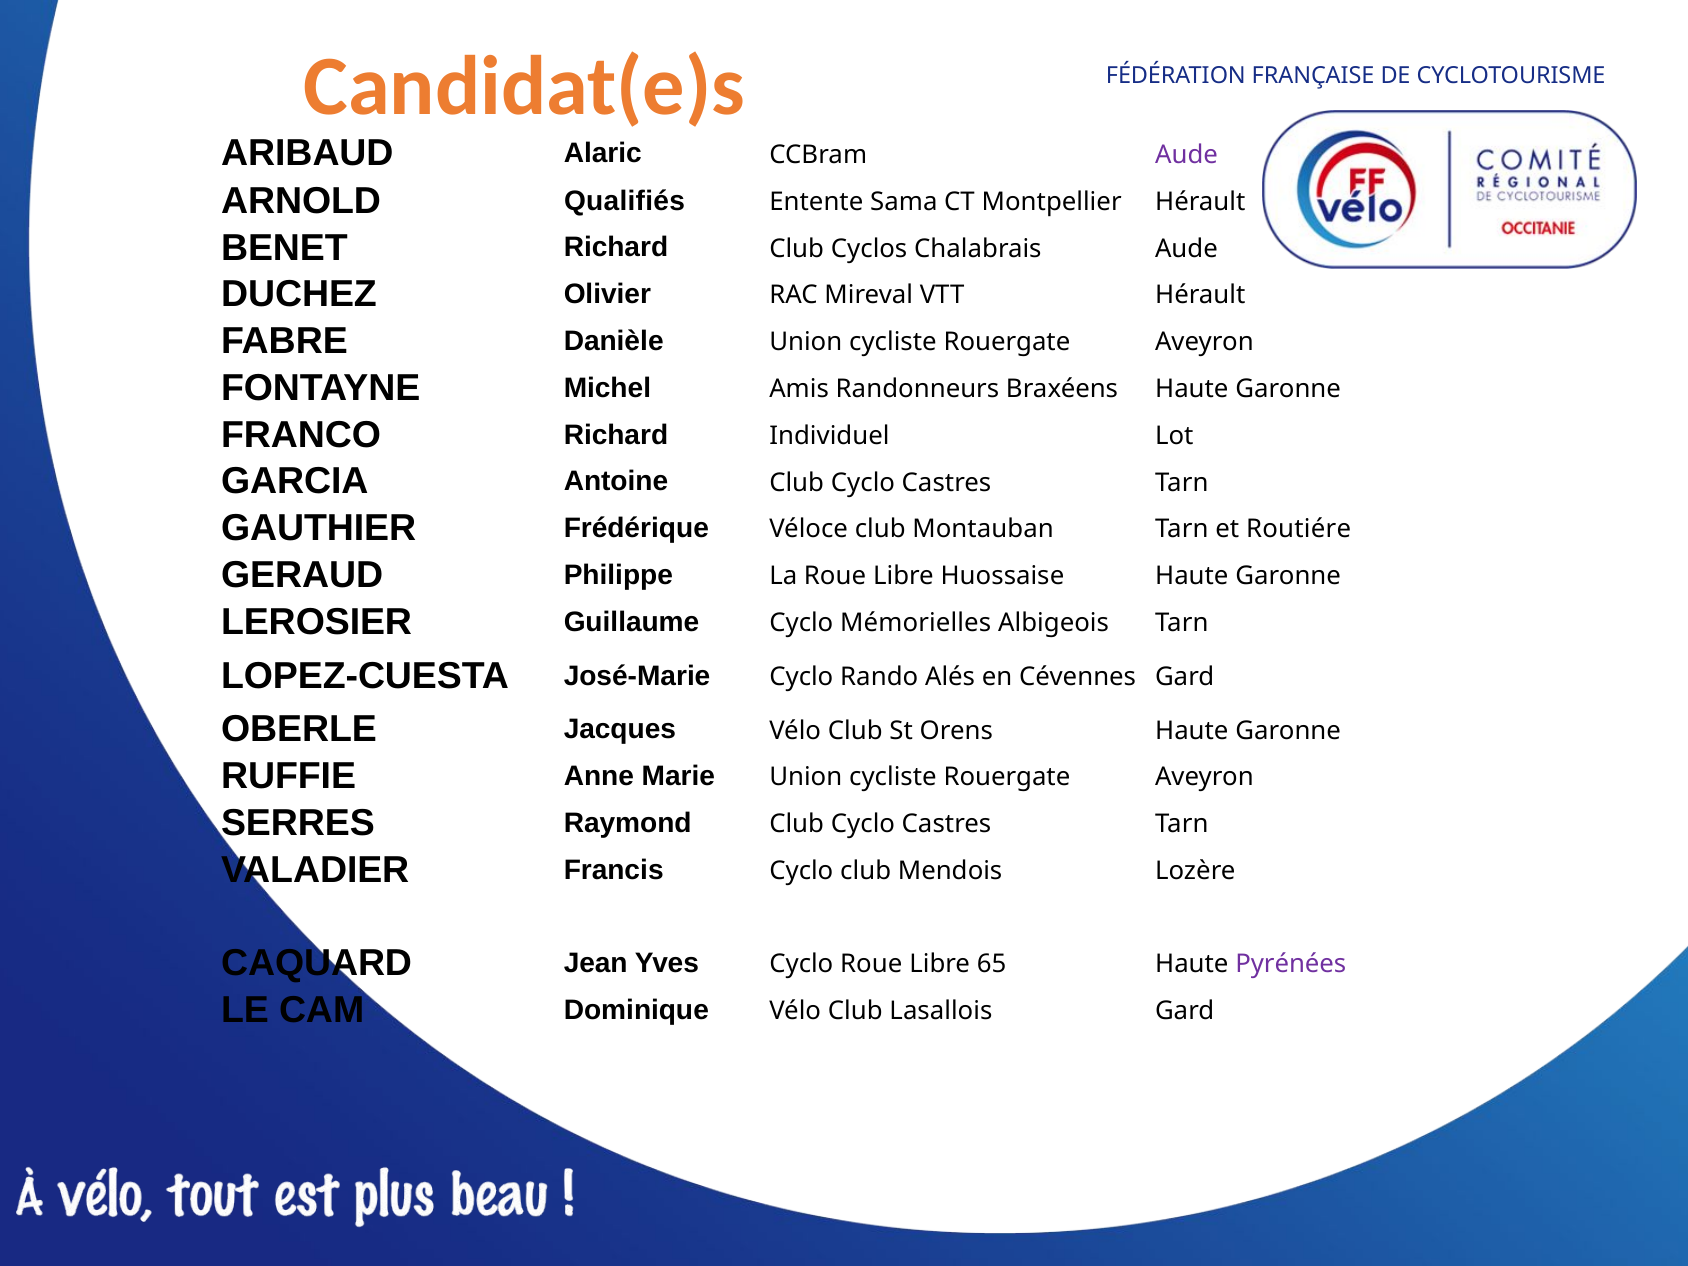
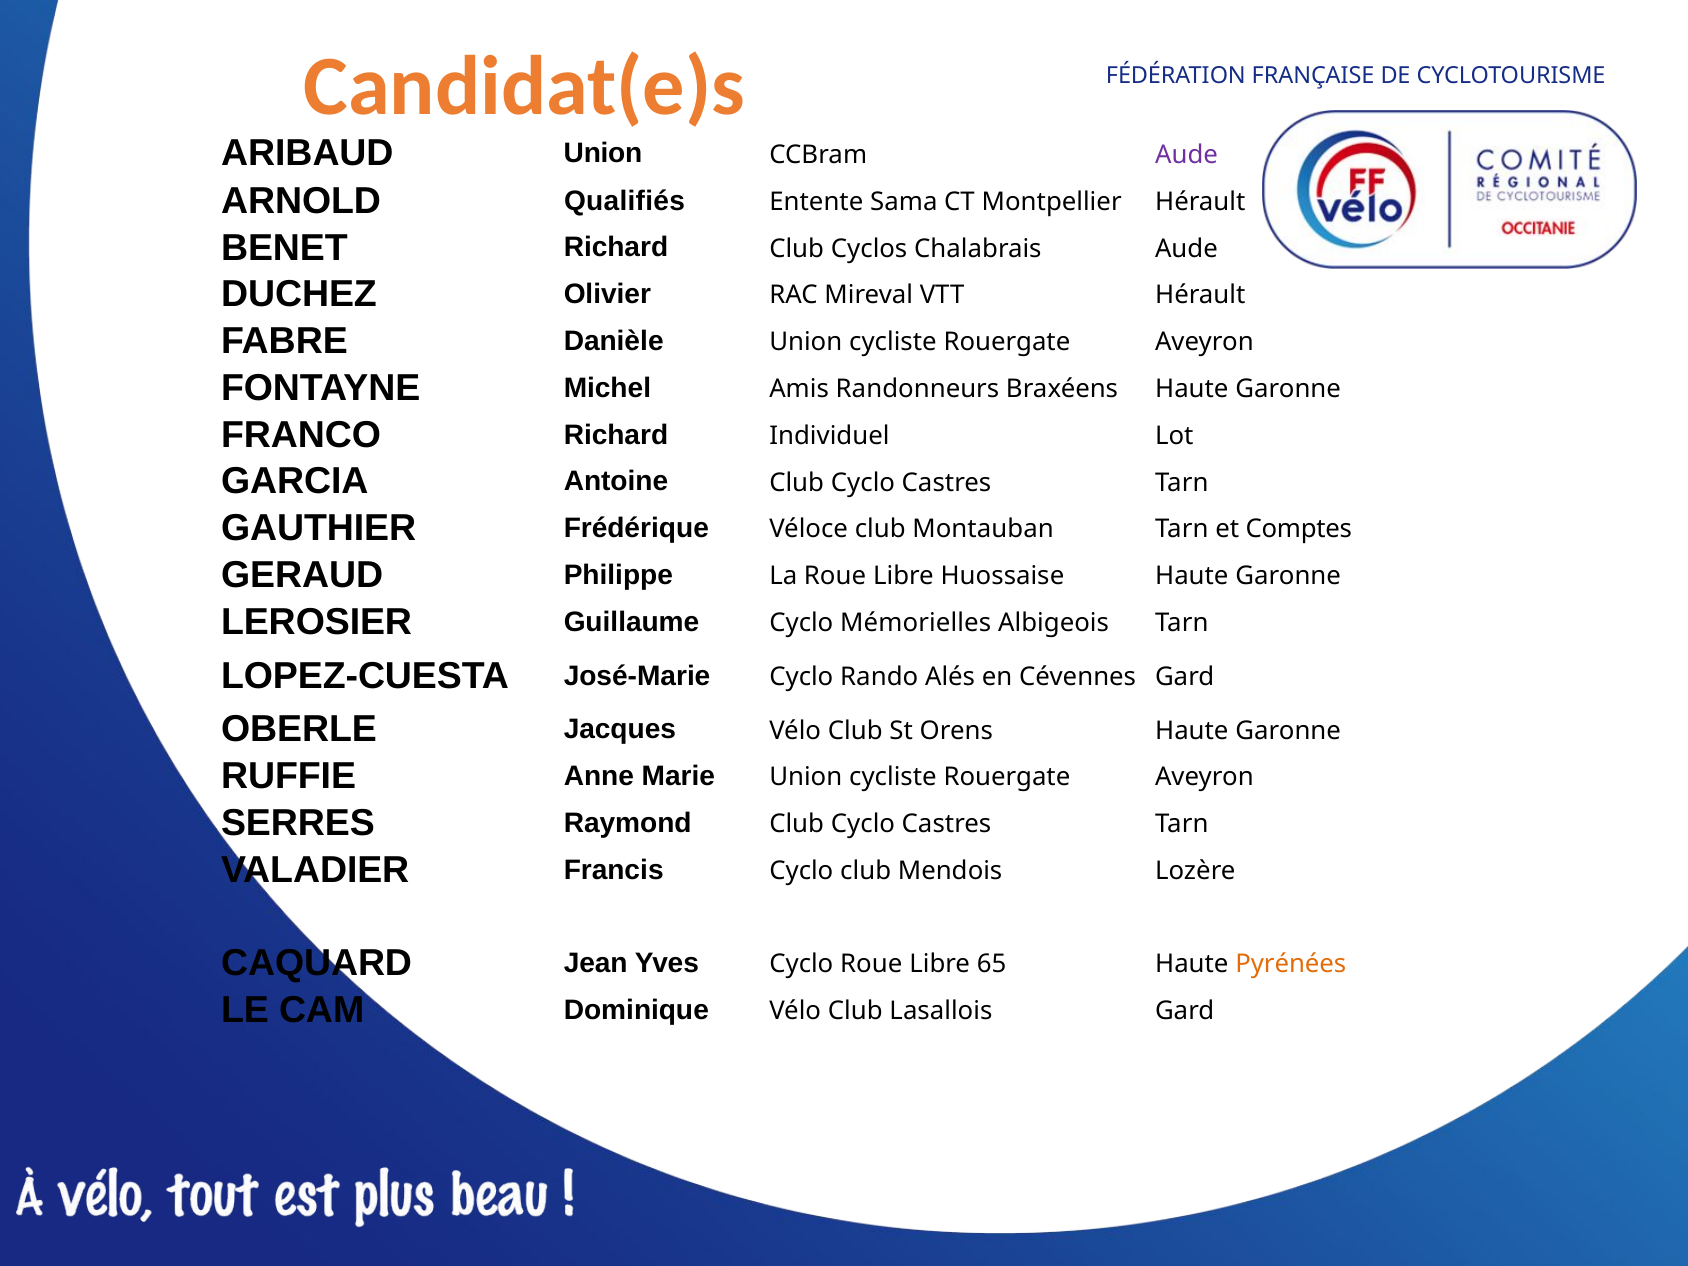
ARIBAUD Alaric: Alaric -> Union
Routiére: Routiére -> Comptes
Pyrénées colour: purple -> orange
